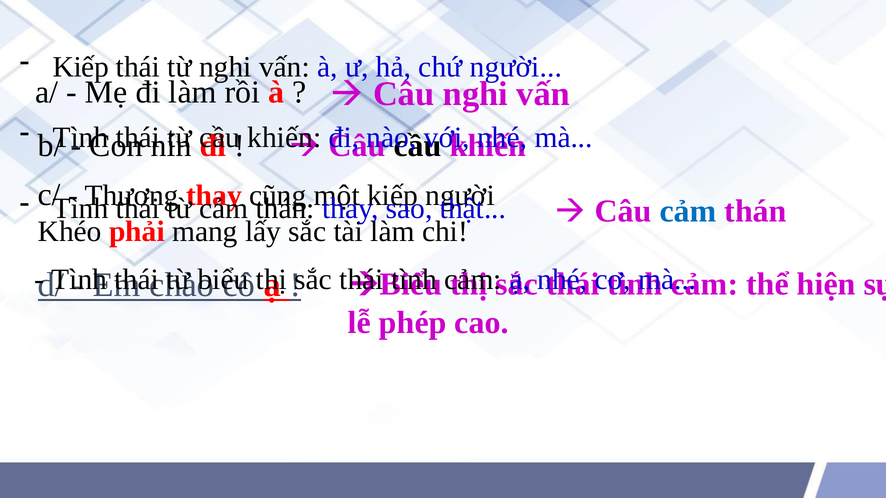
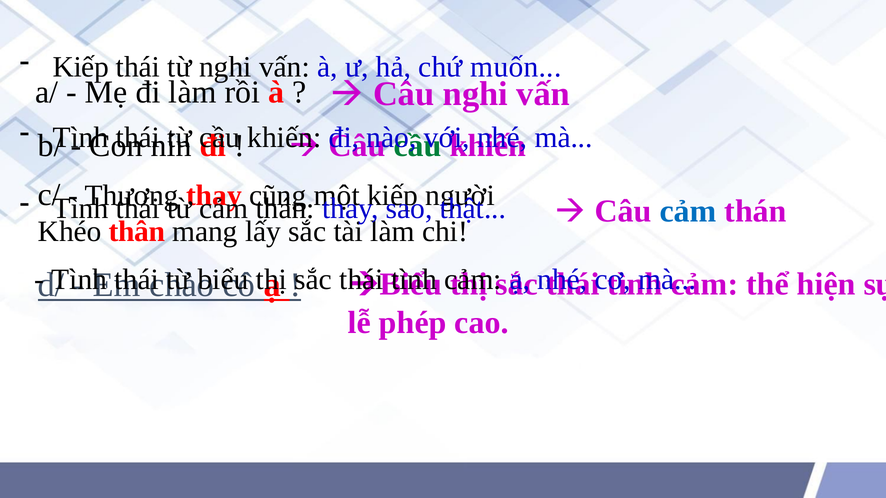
chứ người: người -> muốn
cầu at (418, 146) colour: black -> green
phải: phải -> thân
